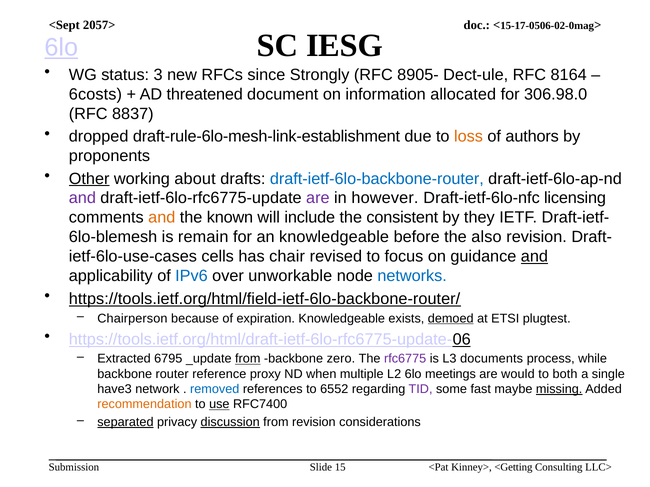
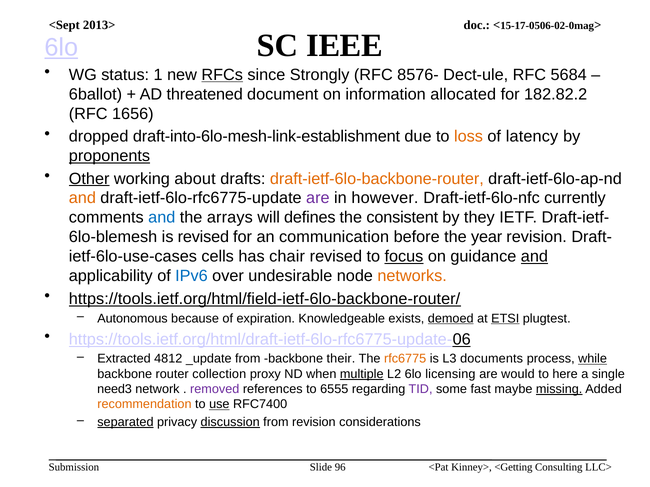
2057>: 2057> -> 2013>
IESG: IESG -> IEEE
3: 3 -> 1
RFCs underline: none -> present
8905-: 8905- -> 8576-
8164: 8164 -> 5684
6costs: 6costs -> 6ballot
306.98.0: 306.98.0 -> 182.82.2
8837: 8837 -> 1656
draft-rule-6lo-mesh-link-establishment: draft-rule-6lo-mesh-link-establishment -> draft-into-6lo-mesh-link-establishment
authors: authors -> latency
proponents underline: none -> present
draft-ietf-6lo-backbone-router colour: blue -> orange
and at (82, 198) colour: purple -> orange
licensing: licensing -> currently
and at (162, 218) colour: orange -> blue
known: known -> arrays
include: include -> defines
is remain: remain -> revised
an knowledgeable: knowledgeable -> communication
also: also -> year
focus underline: none -> present
unworkable: unworkable -> undesirable
networks colour: blue -> orange
Chairperson: Chairperson -> Autonomous
ETSI underline: none -> present
6795: 6795 -> 4812
from at (248, 359) underline: present -> none
zero: zero -> their
rfc6775 colour: purple -> orange
while underline: none -> present
reference: reference -> collection
multiple underline: none -> present
meetings: meetings -> licensing
both: both -> here
have3: have3 -> need3
removed colour: blue -> purple
6552: 6552 -> 6555
15: 15 -> 96
